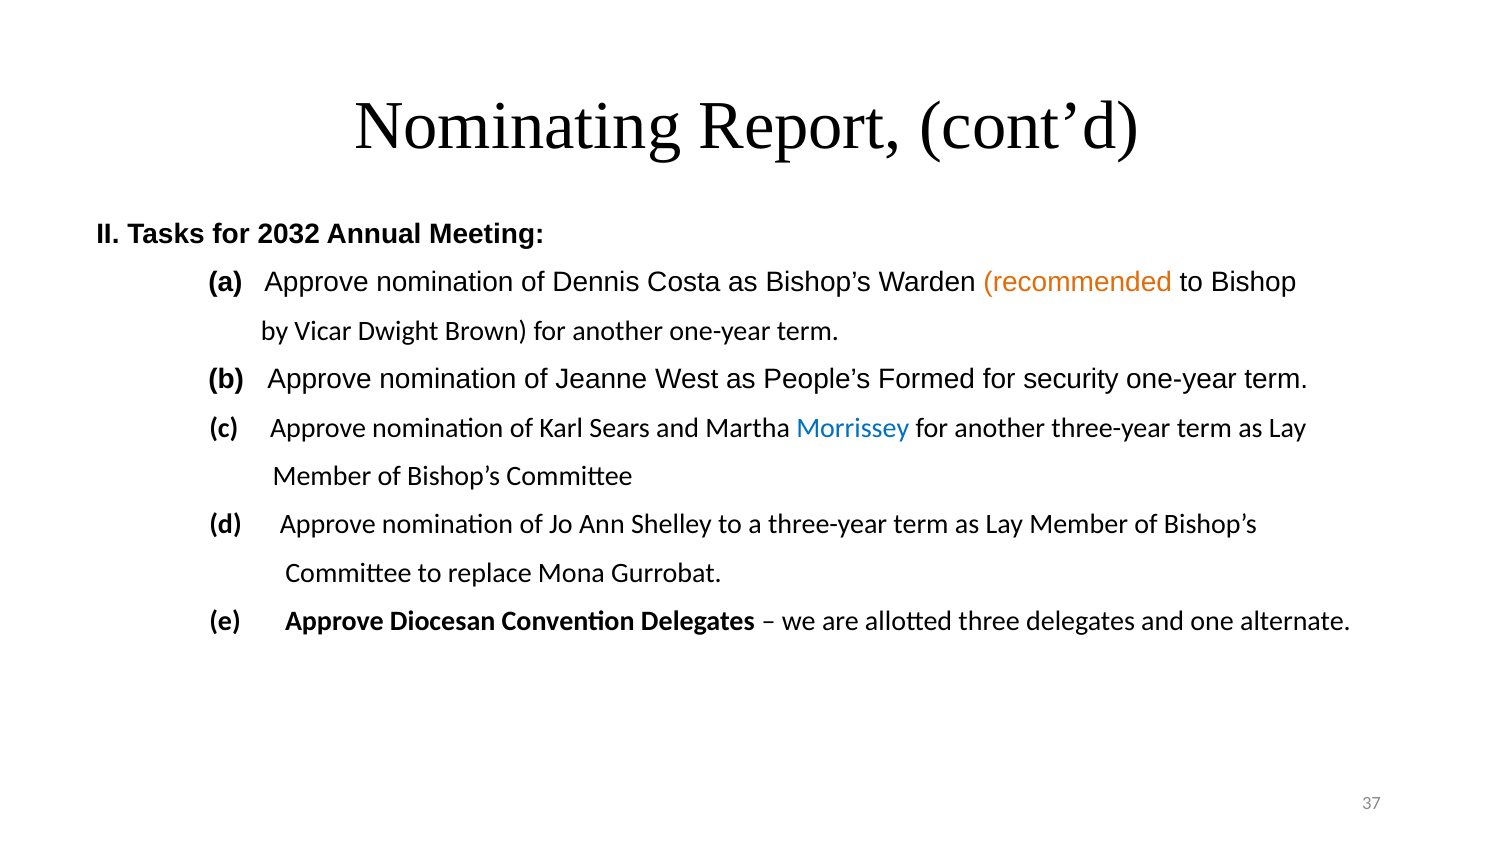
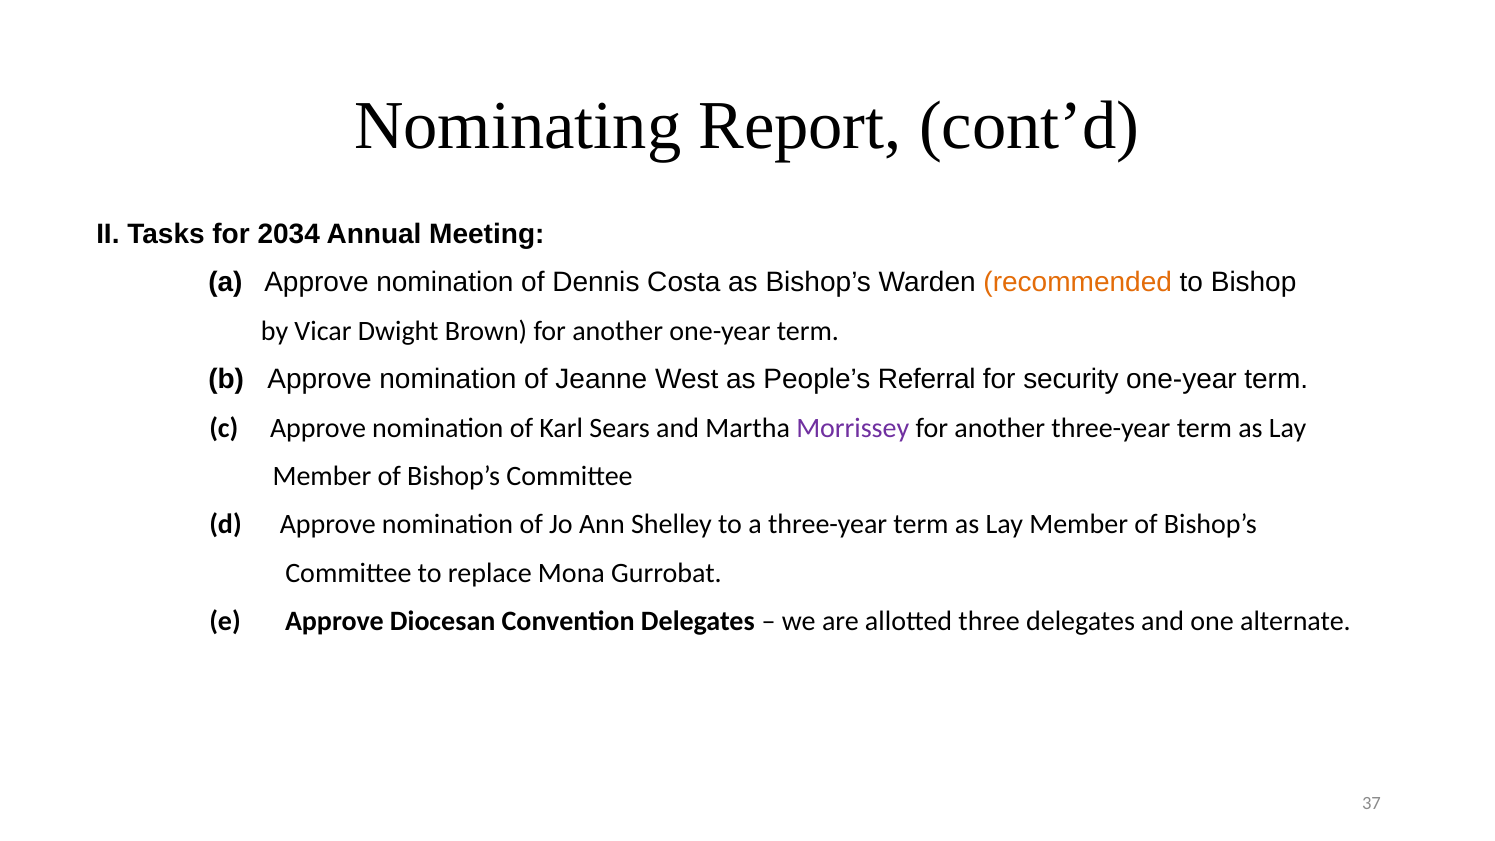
2032: 2032 -> 2034
Formed: Formed -> Referral
Morrissey colour: blue -> purple
